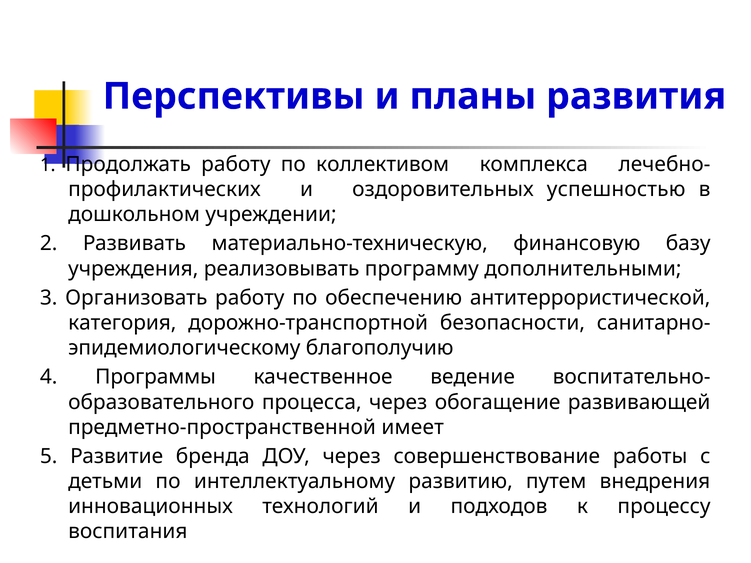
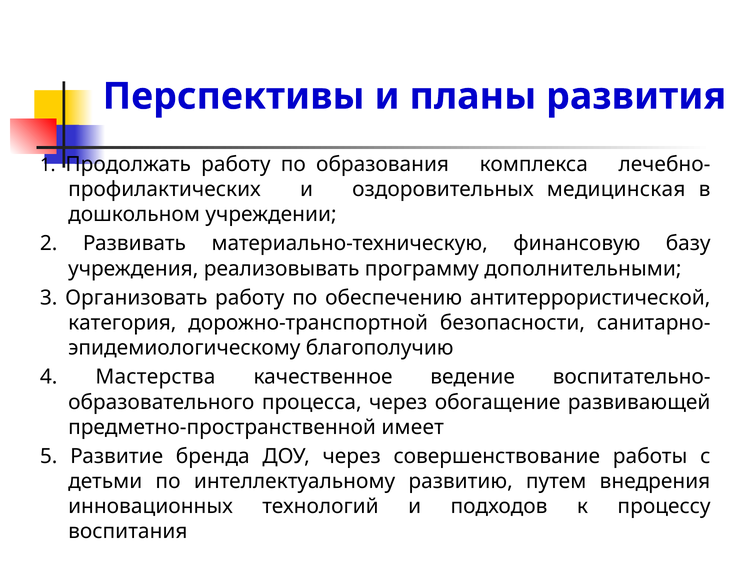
коллективом: коллективом -> образования
успешностью: успешностью -> медицинская
Программы: Программы -> Мастерства
